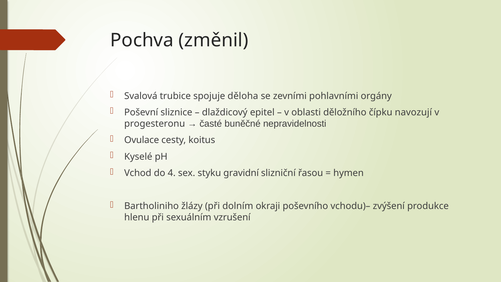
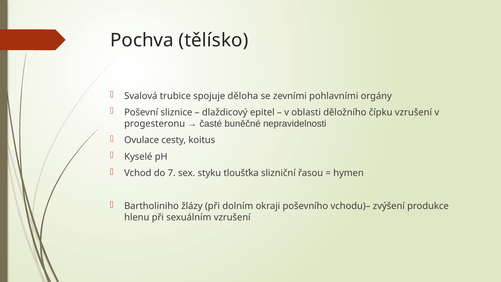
změnil: změnil -> tělísko
čípku navozují: navozují -> vzrušení
4: 4 -> 7
gravidní: gravidní -> tloušťka
